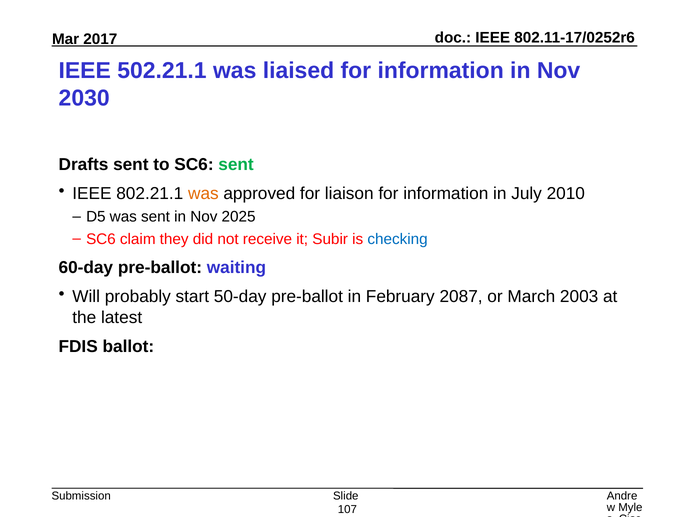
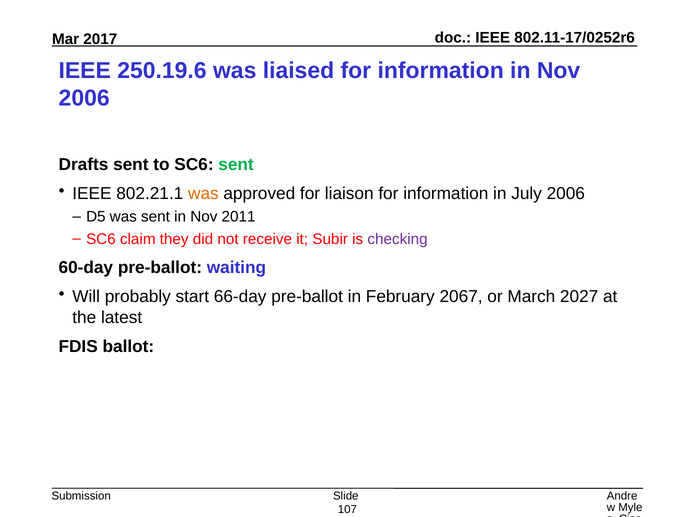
502.21.1: 502.21.1 -> 250.19.6
2030 at (84, 98): 2030 -> 2006
July 2010: 2010 -> 2006
2025: 2025 -> 2011
checking colour: blue -> purple
50-day: 50-day -> 66-day
2087: 2087 -> 2067
2003: 2003 -> 2027
